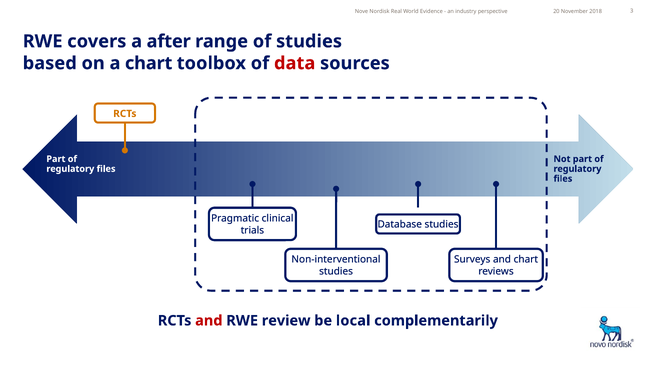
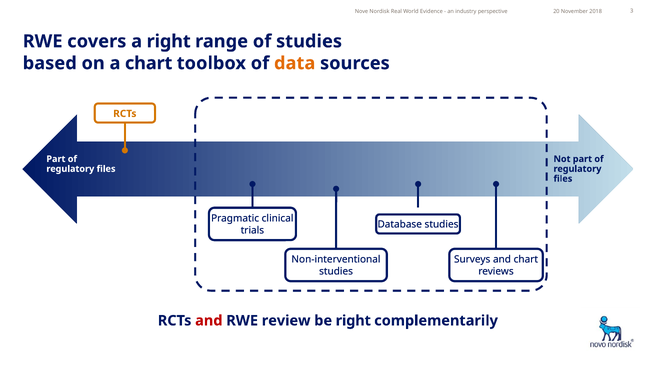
a after: after -> right
data colour: red -> orange
be local: local -> right
